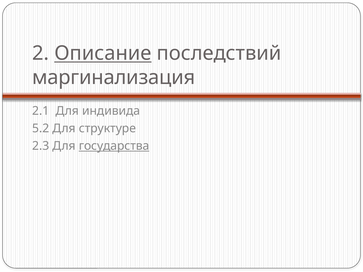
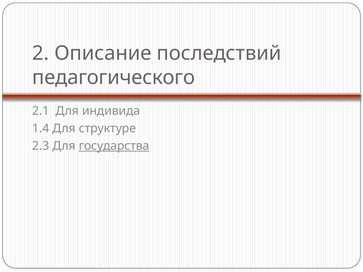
Описание underline: present -> none
маргинализация: маргинализация -> педагогического
5.2: 5.2 -> 1.4
